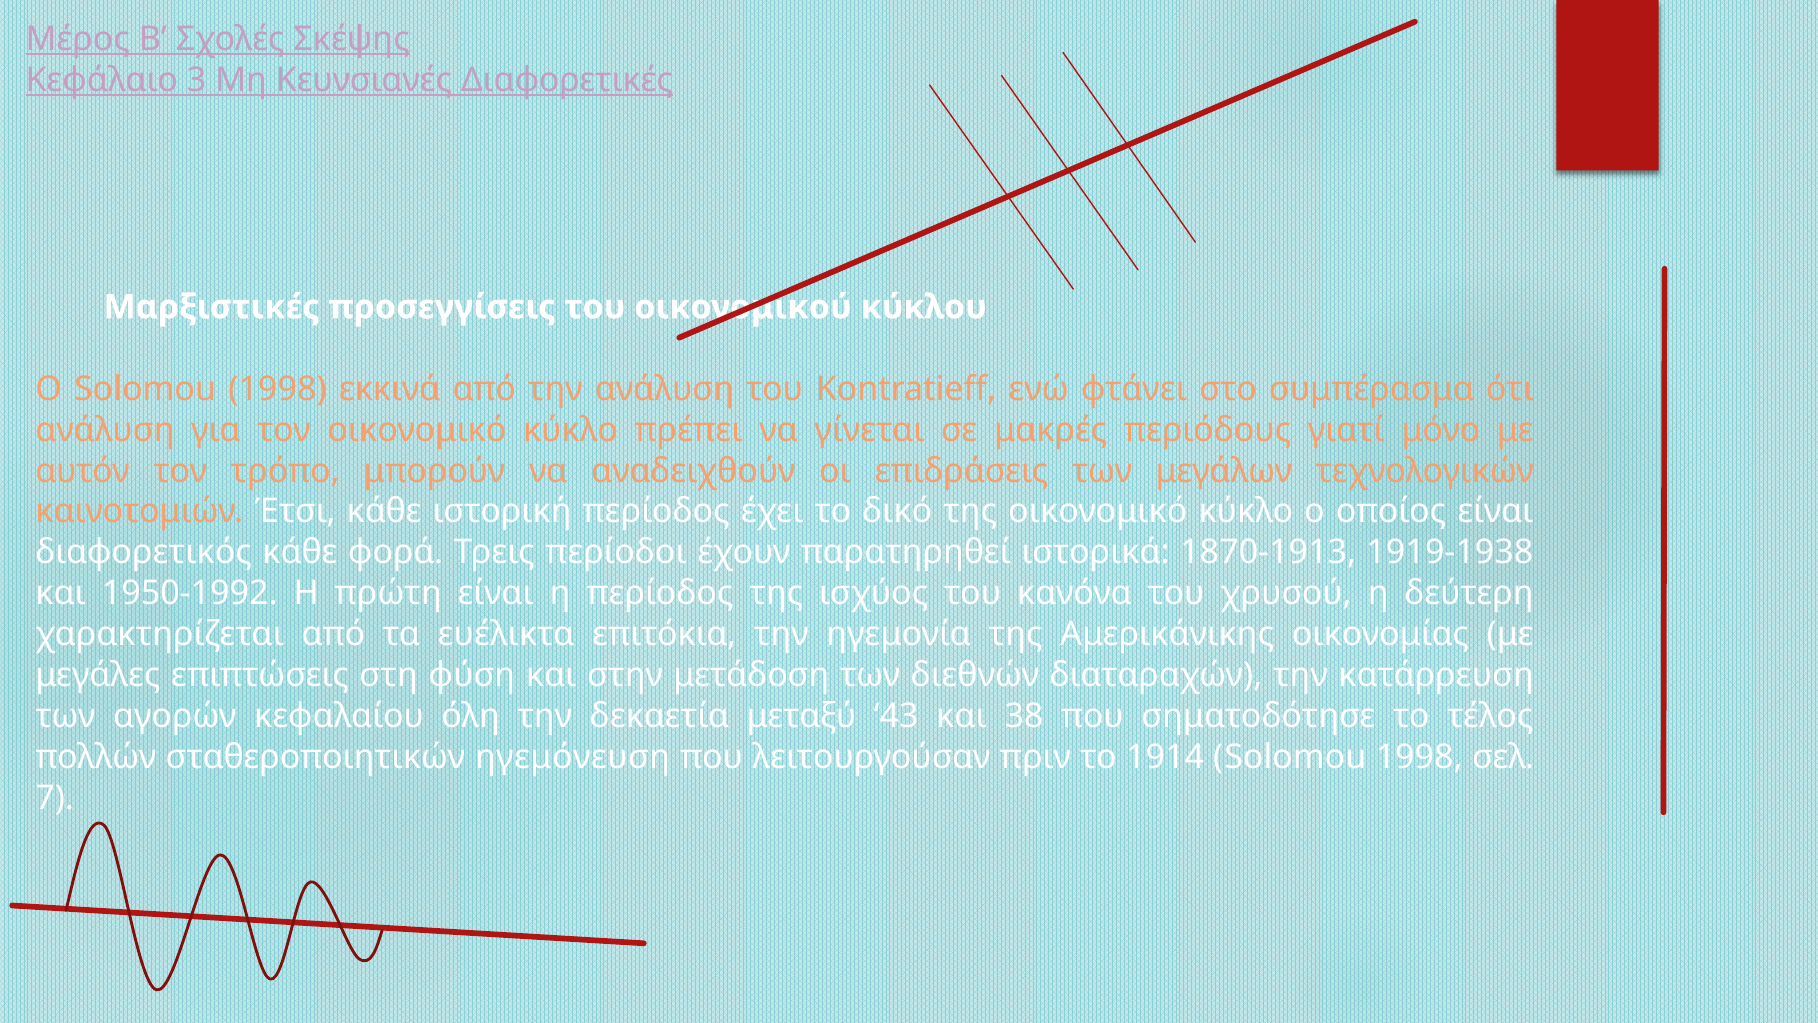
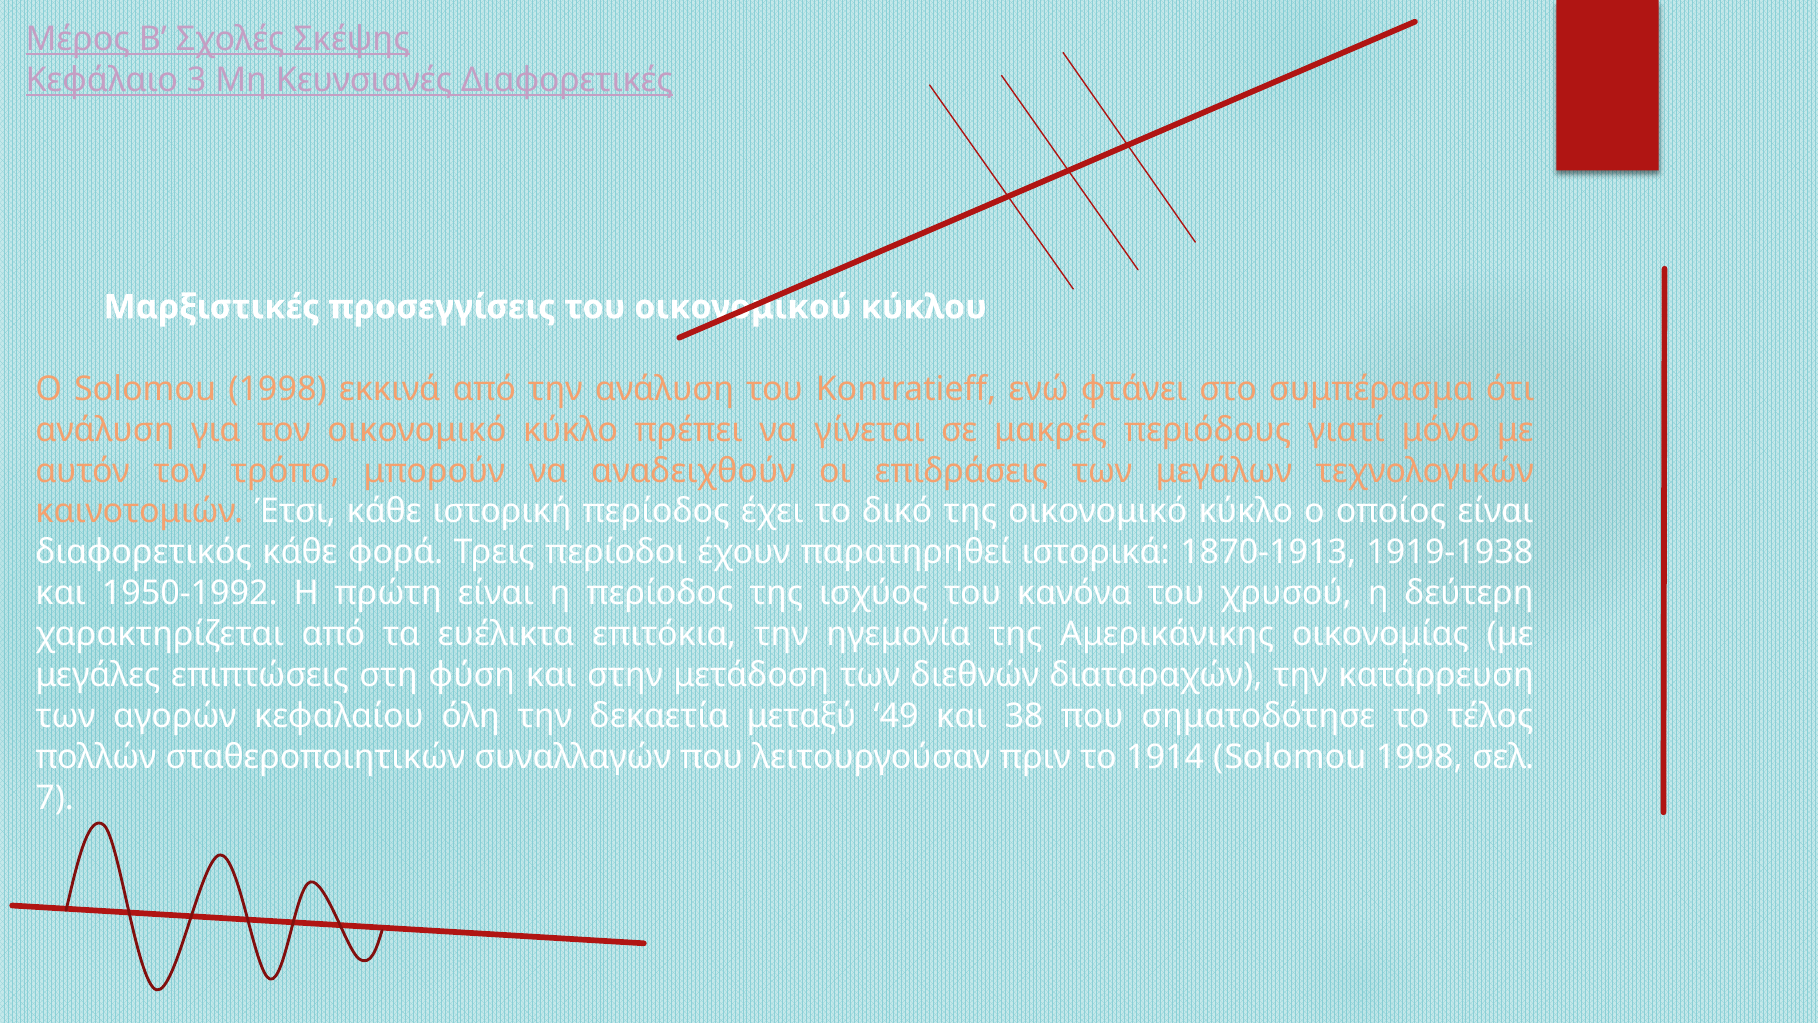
43: 43 -> 49
ηγεμόνευση: ηγεμόνευση -> συναλλαγών
